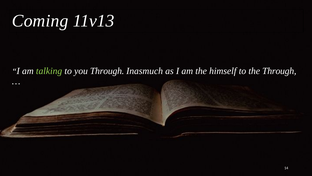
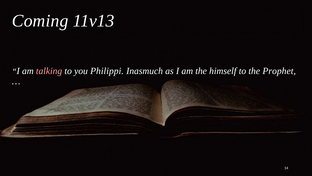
talking colour: light green -> pink
you Through: Through -> Philippi
the Through: Through -> Prophet
